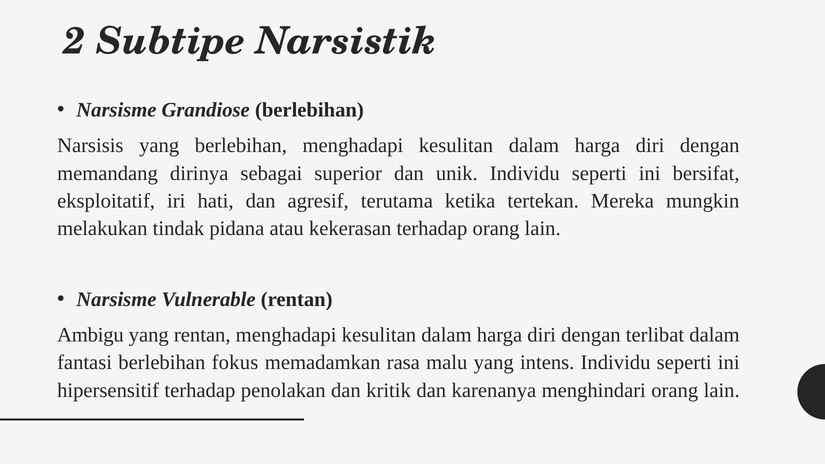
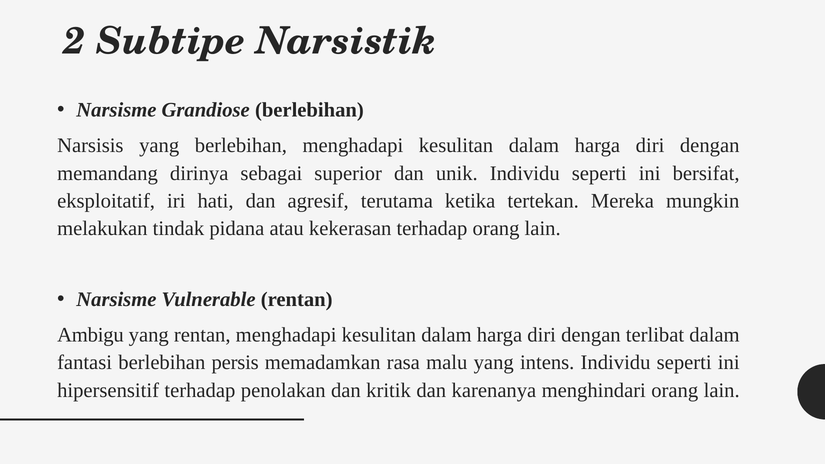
fokus: fokus -> persis
